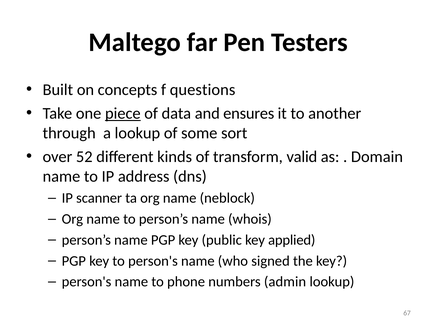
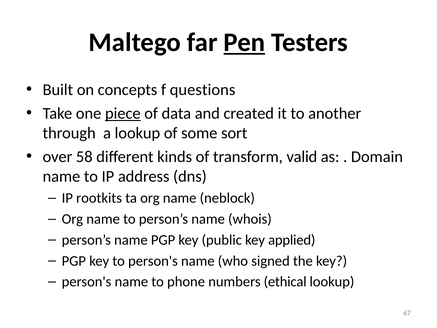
Pen underline: none -> present
ensures: ensures -> created
52: 52 -> 58
scanner: scanner -> rootkits
admin: admin -> ethical
